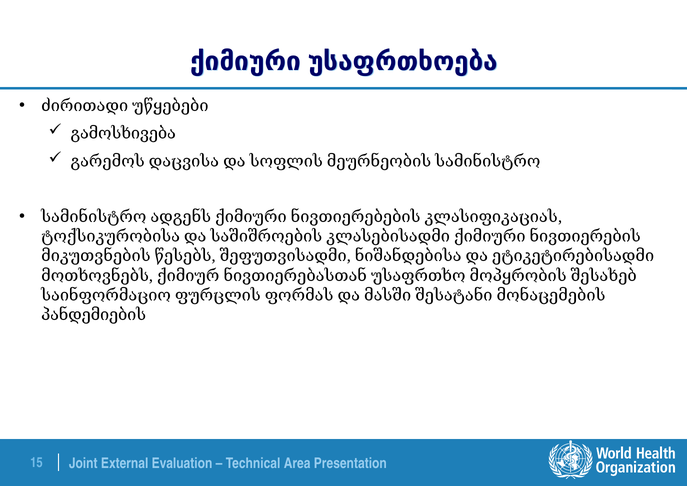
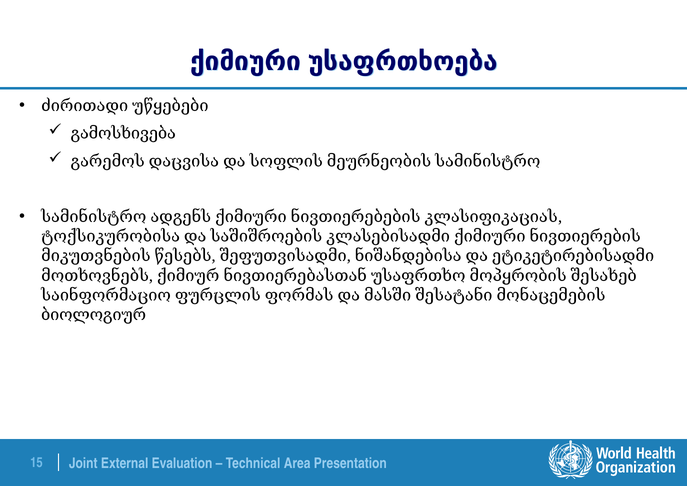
პანდემიების: პანდემიების -> ბიოლოგიურ
